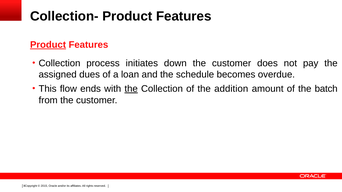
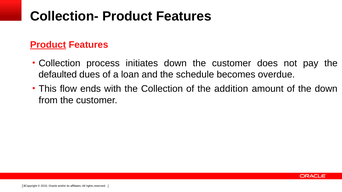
assigned: assigned -> defaulted
the at (131, 89) underline: present -> none
the batch: batch -> down
